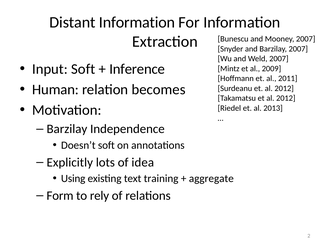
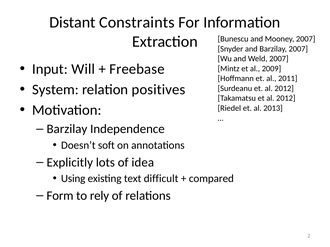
Distant Information: Information -> Constraints
Input Soft: Soft -> Will
Inference: Inference -> Freebase
Human: Human -> System
becomes: becomes -> positives
training: training -> difficult
aggregate: aggregate -> compared
